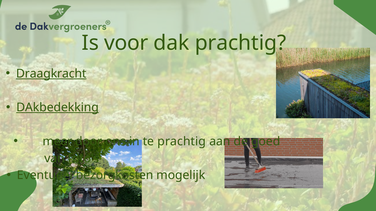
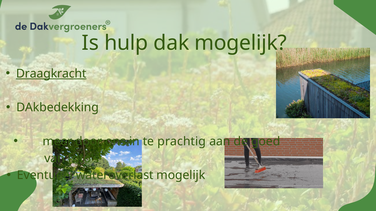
voor: voor -> hulp
dak prachtig: prachtig -> mogelijk
DAkbedekking underline: present -> none
bezorgkosten: bezorgkosten -> wateroverlast
